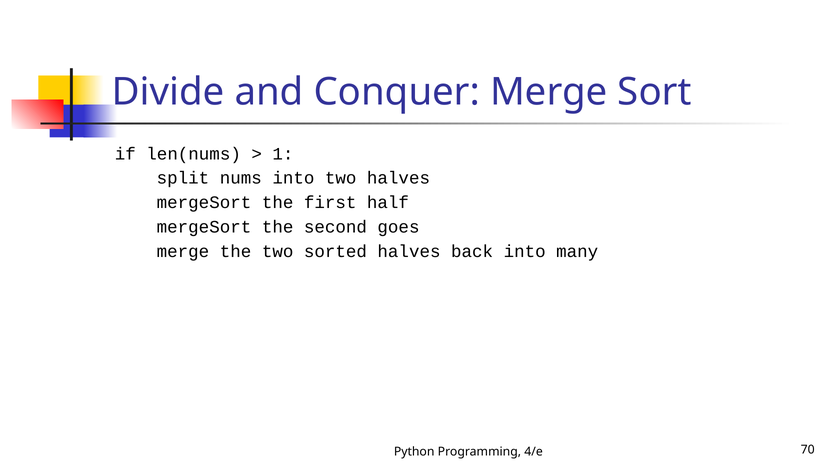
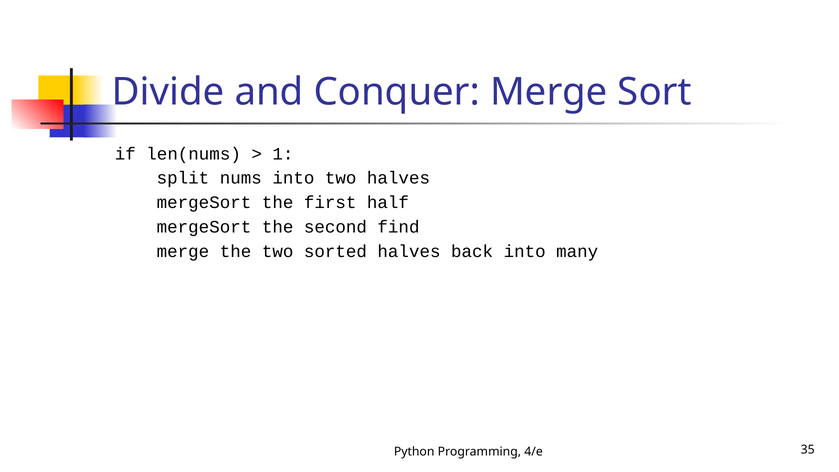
goes: goes -> find
70: 70 -> 35
